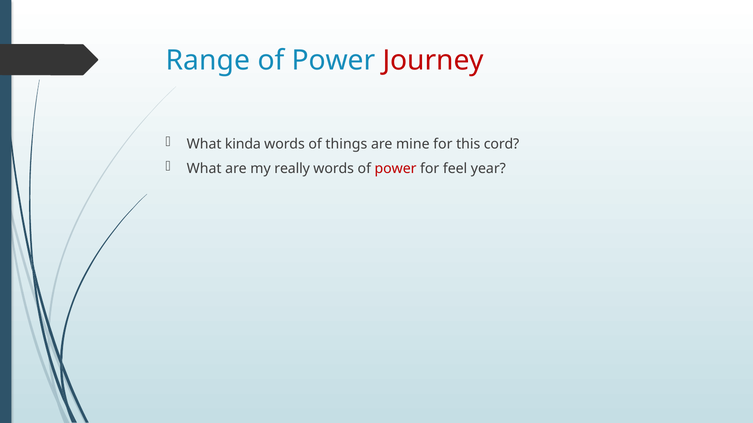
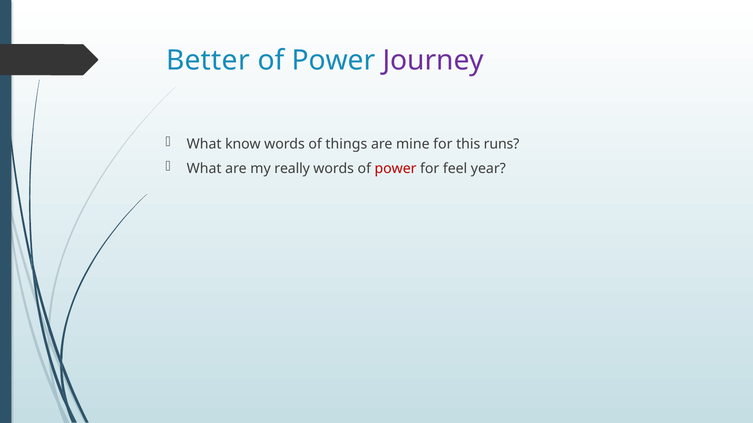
Range: Range -> Better
Journey colour: red -> purple
kinda: kinda -> know
cord: cord -> runs
